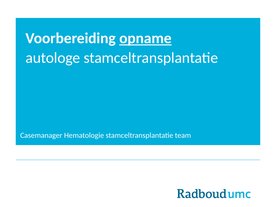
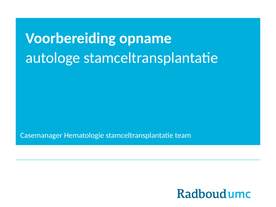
opname underline: present -> none
